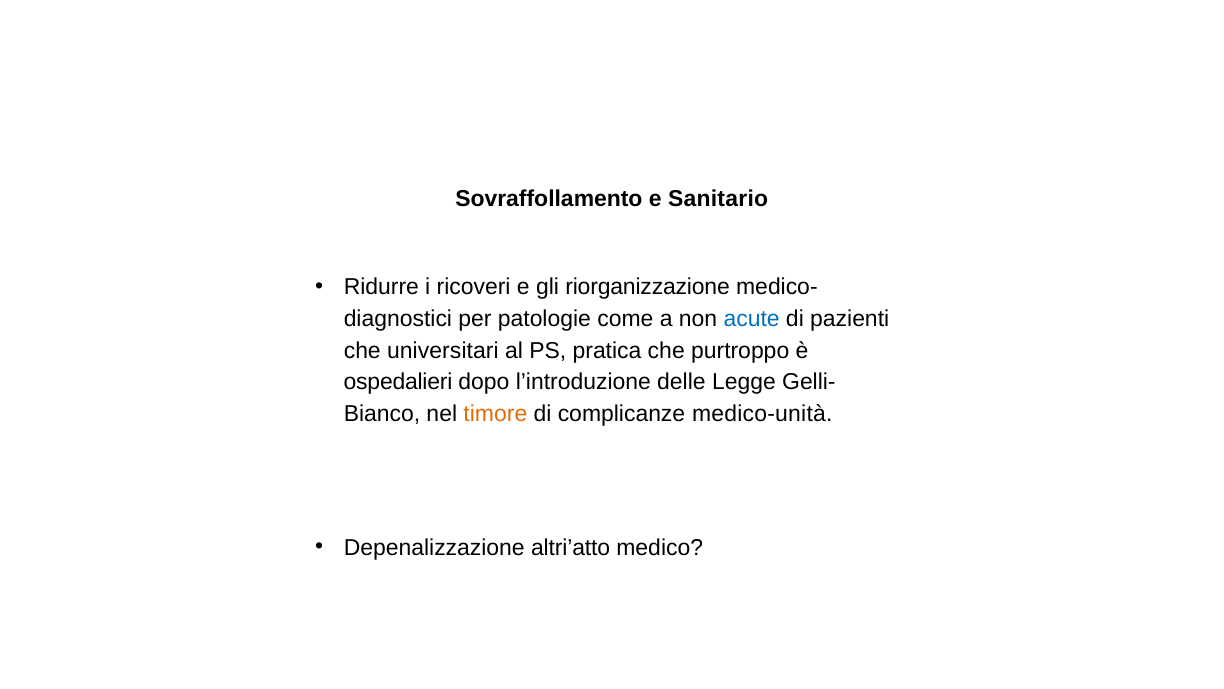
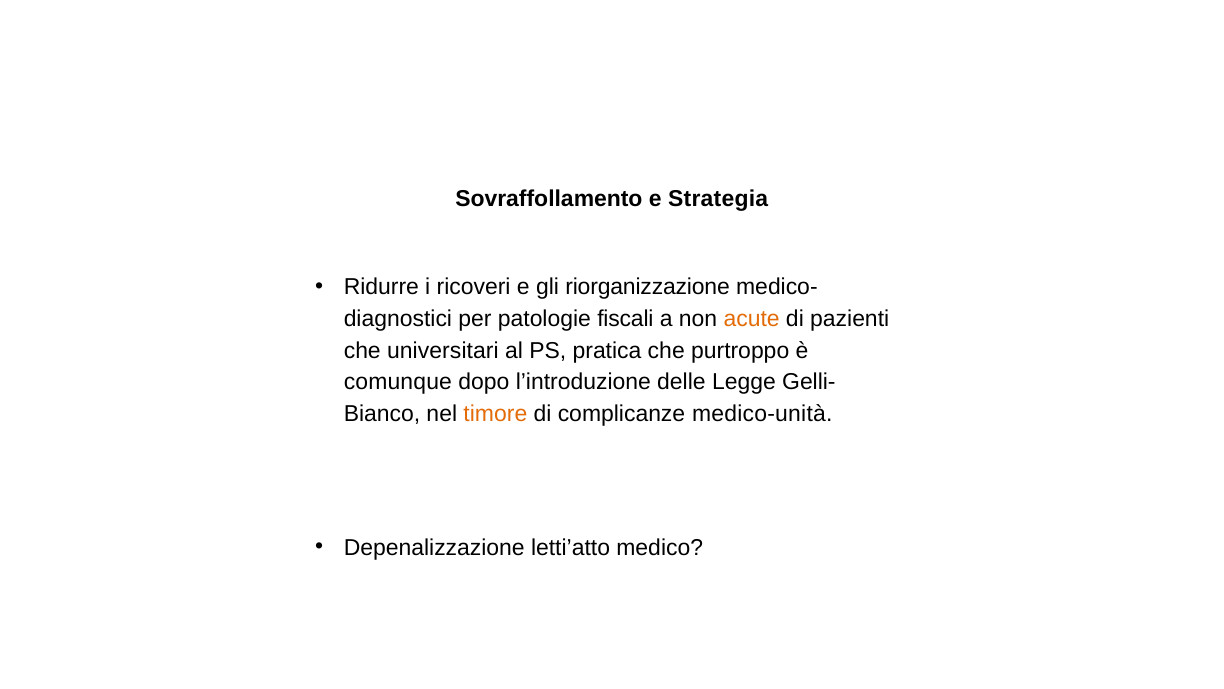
Sanitario: Sanitario -> Strategia
come: come -> fiscali
acute colour: blue -> orange
ospedalieri: ospedalieri -> comunque
altri’atto: altri’atto -> letti’atto
